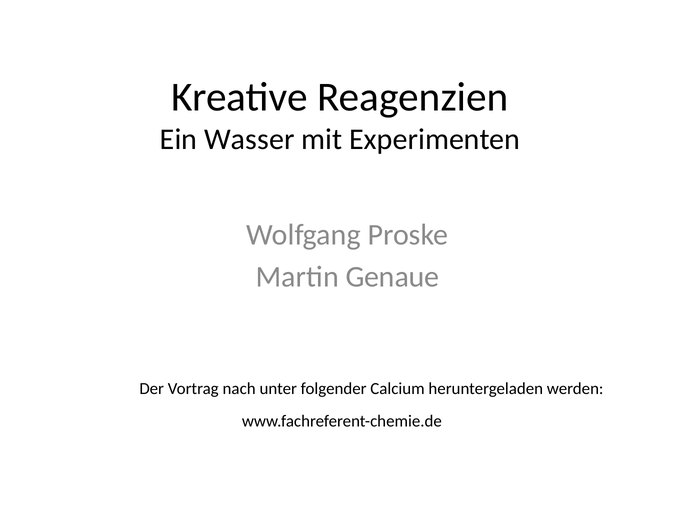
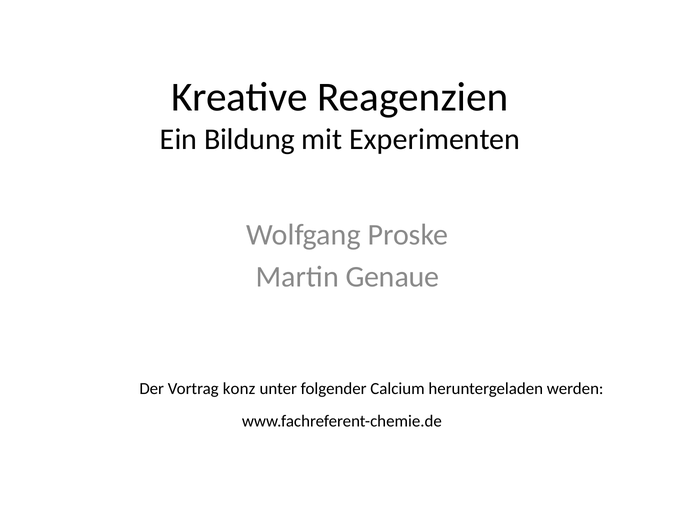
Wasser: Wasser -> Bildung
nach: nach -> konz
